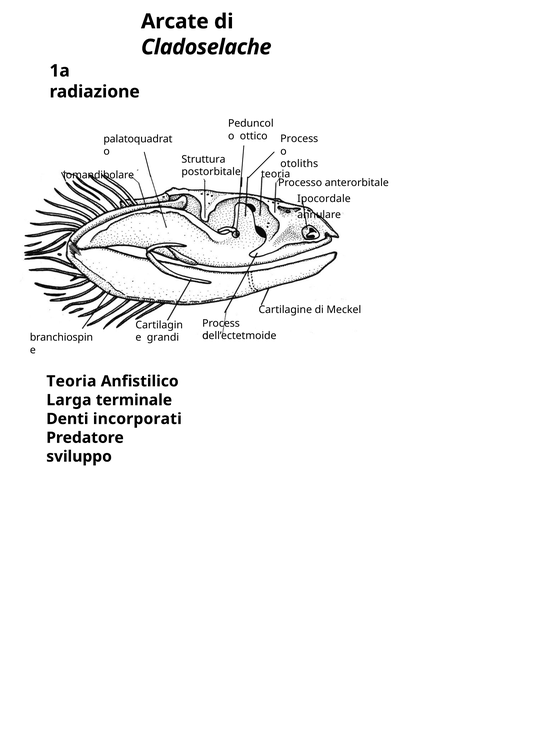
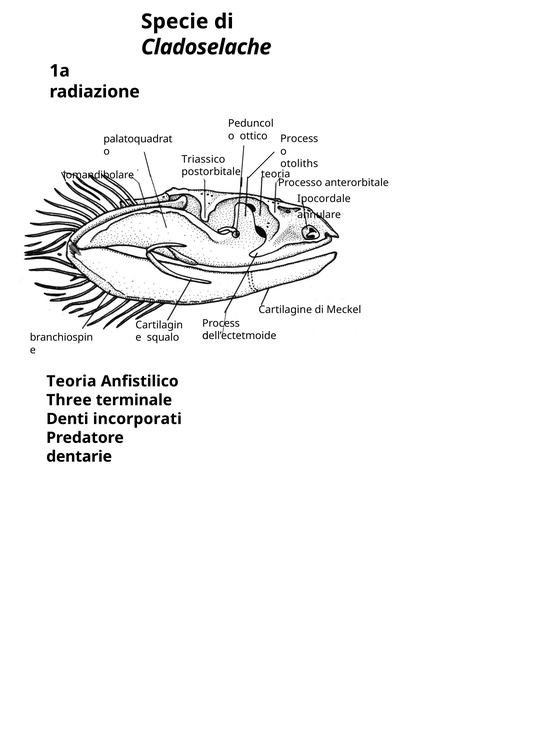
Arcate: Arcate -> Specie
Struttura: Struttura -> Triassico
grandi: grandi -> squalo
Larga: Larga -> Three
sviluppo: sviluppo -> dentarie
